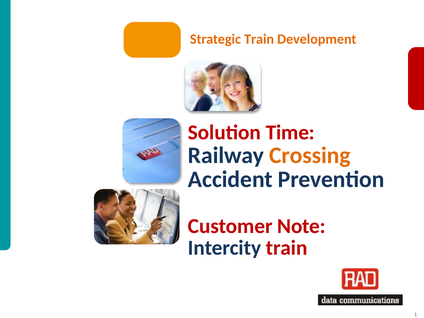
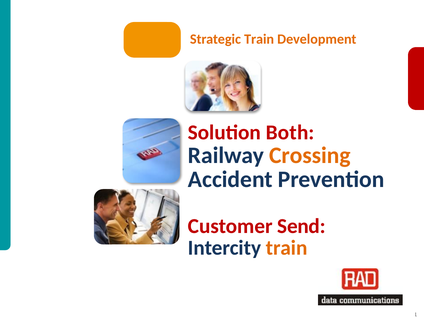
Time: Time -> Both
Note: Note -> Send
train at (287, 248) colour: red -> orange
